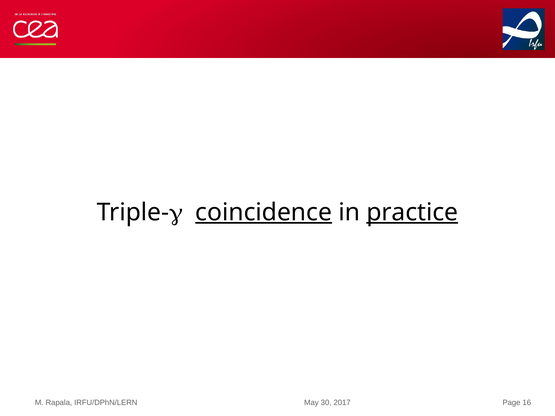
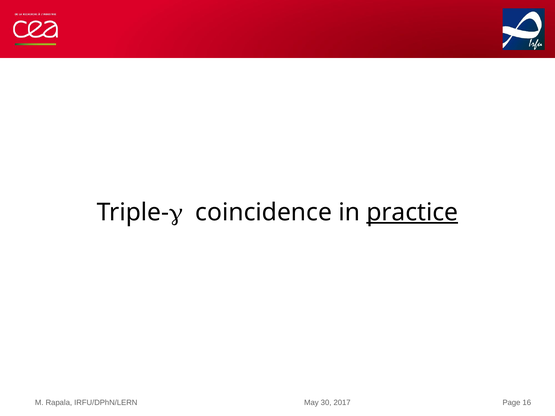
coincidence underline: present -> none
